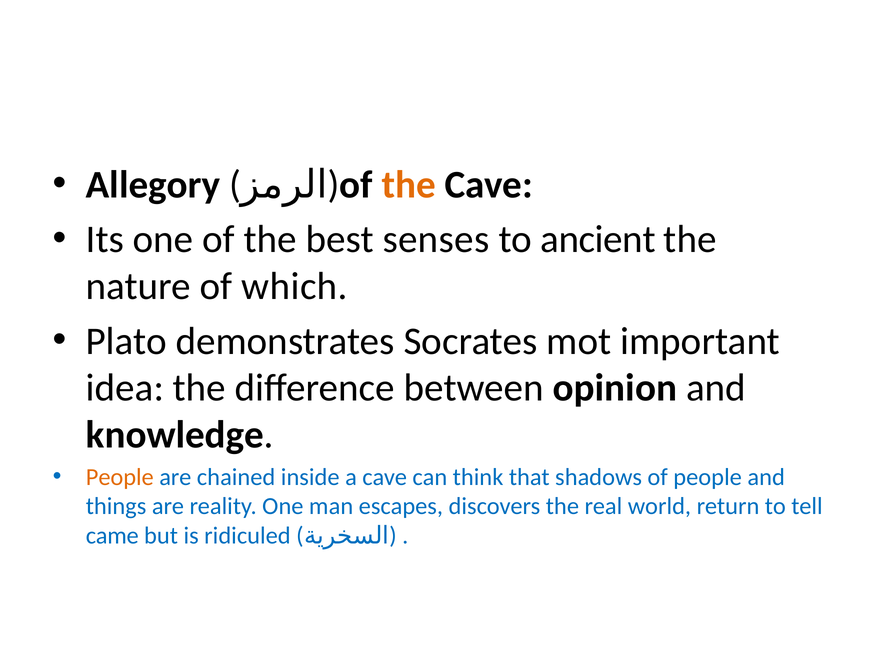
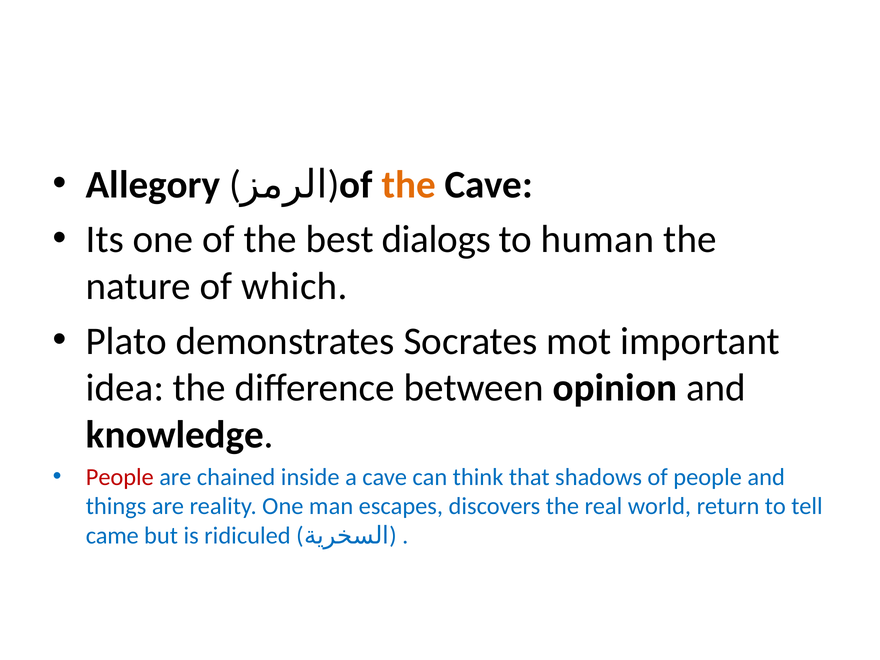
senses: senses -> dialogs
ancient: ancient -> human
People at (120, 477) colour: orange -> red
